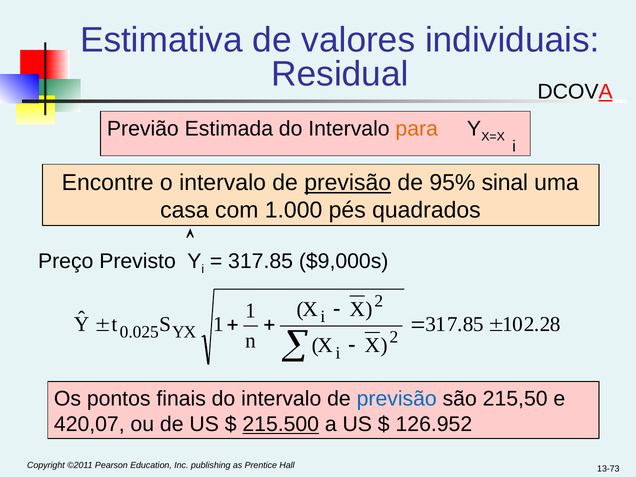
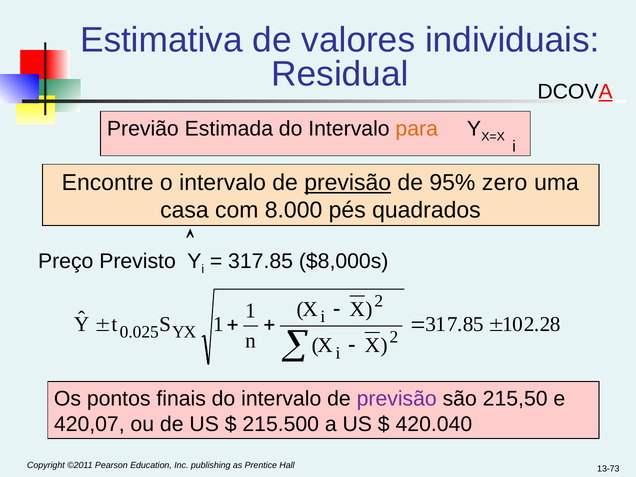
sinal: sinal -> zero
1.000: 1.000 -> 8.000
$9,000s: $9,000s -> $8,000s
previsão at (397, 399) colour: blue -> purple
215.500 underline: present -> none
126.952: 126.952 -> 420.040
